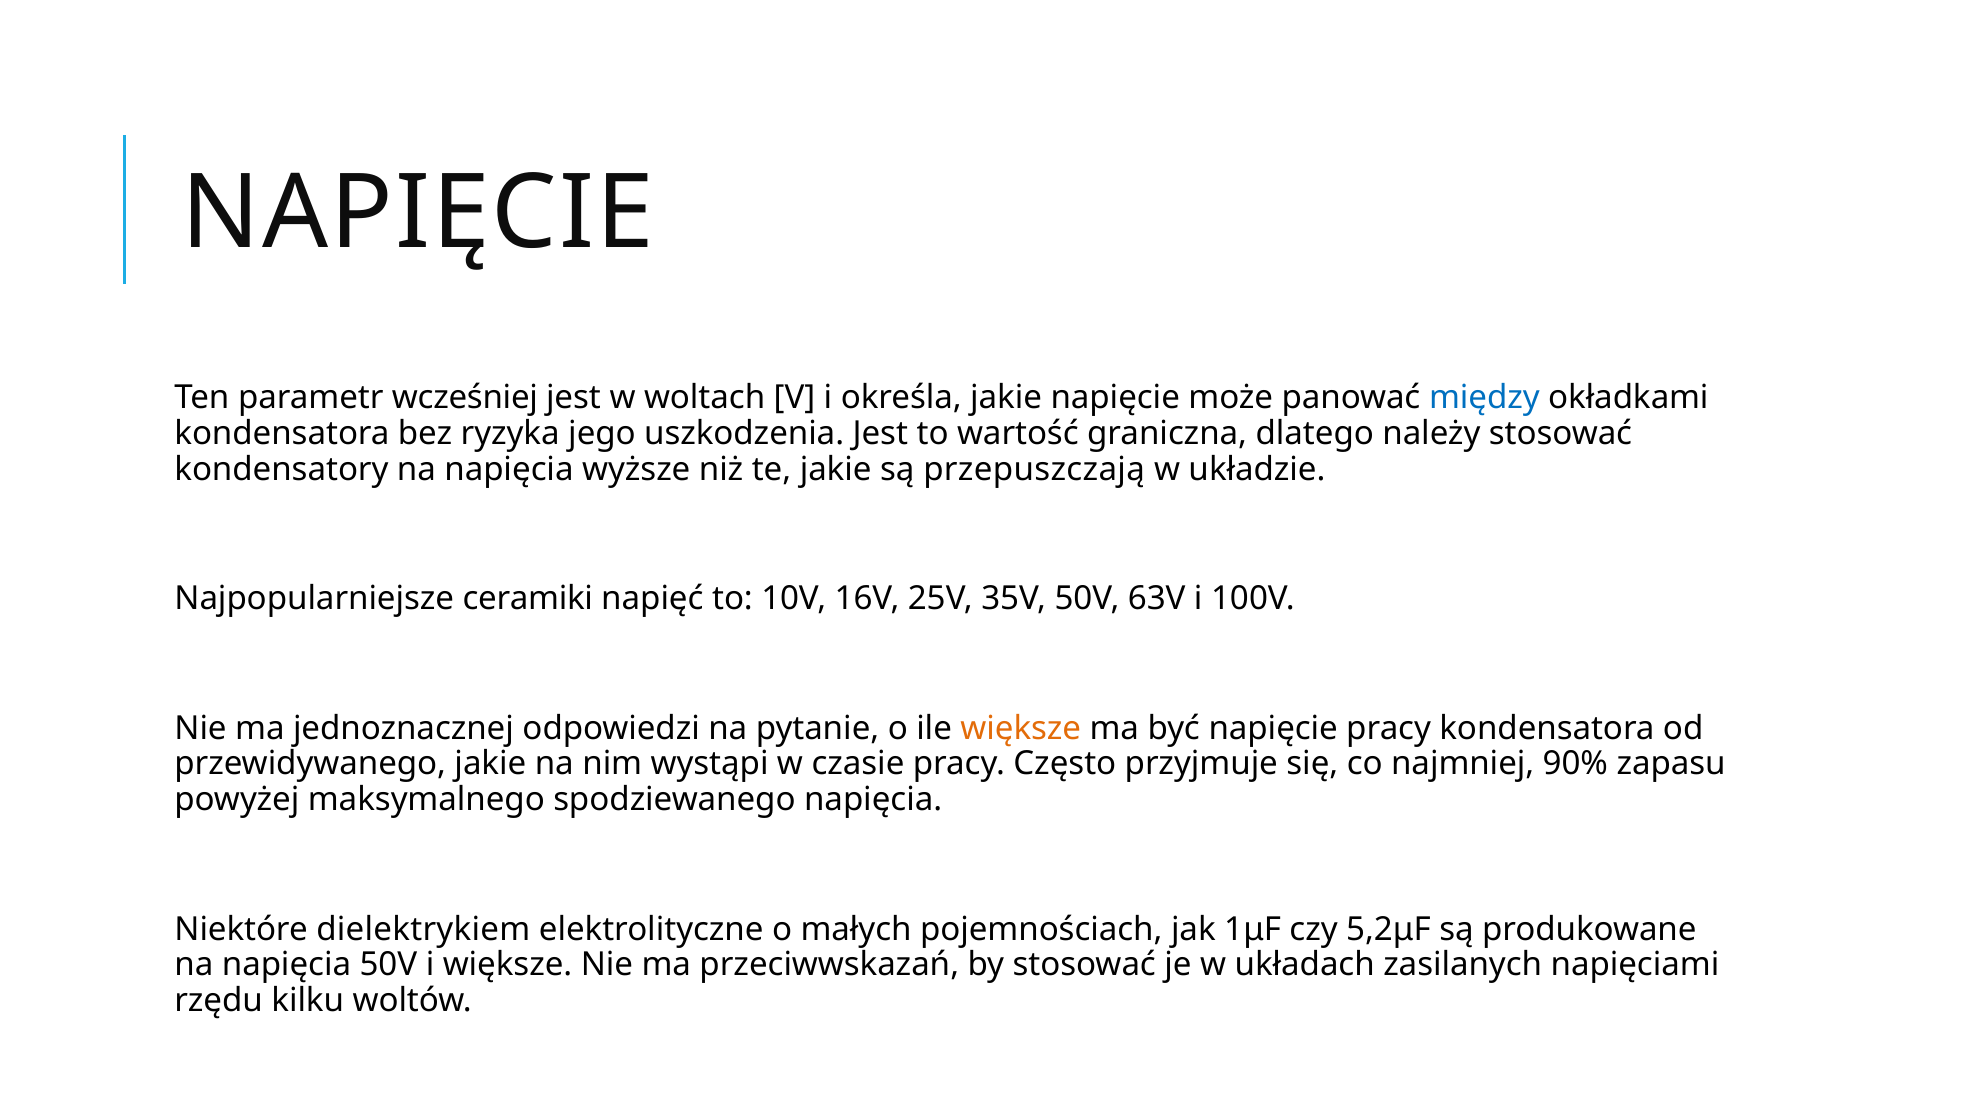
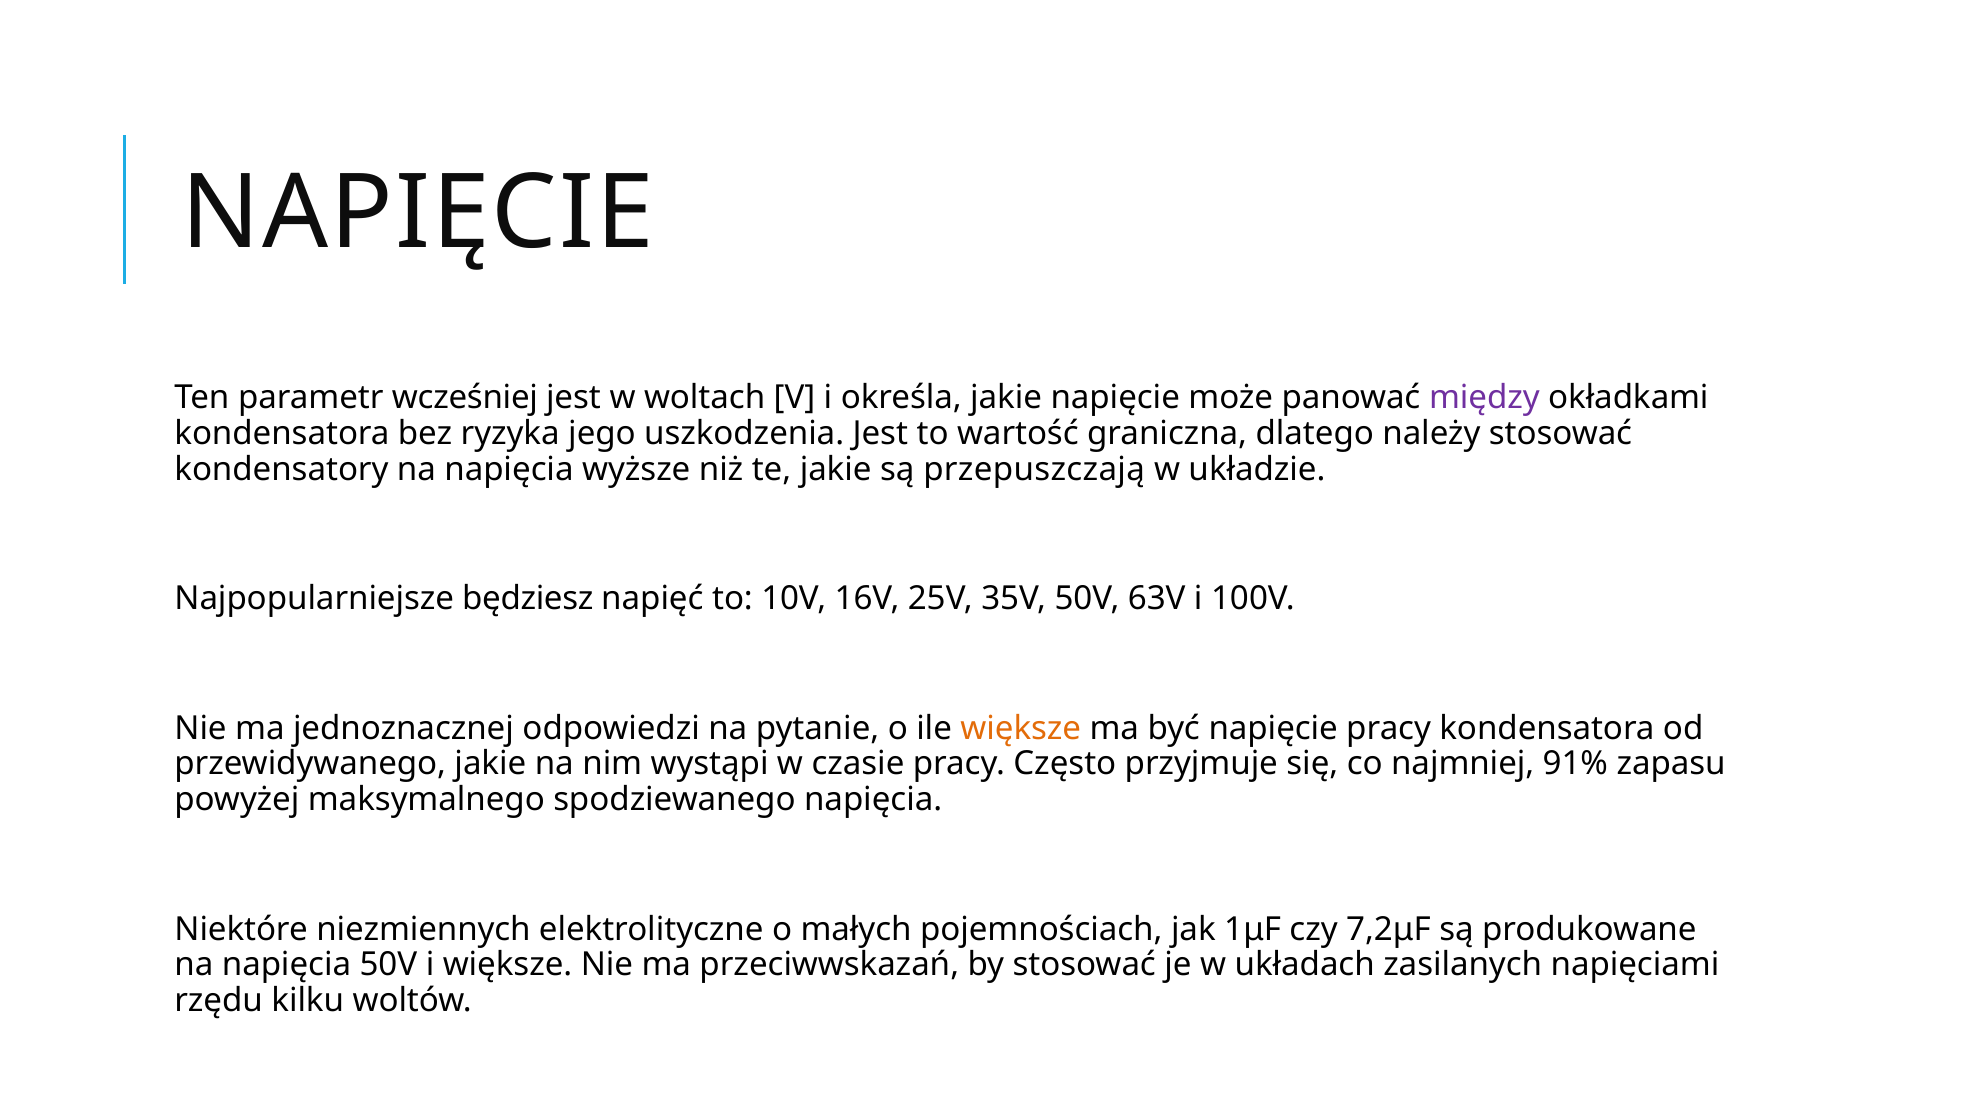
między colour: blue -> purple
ceramiki: ceramiki -> będziesz
90%: 90% -> 91%
dielektrykiem: dielektrykiem -> niezmiennych
5,2μF: 5,2μF -> 7,2μF
